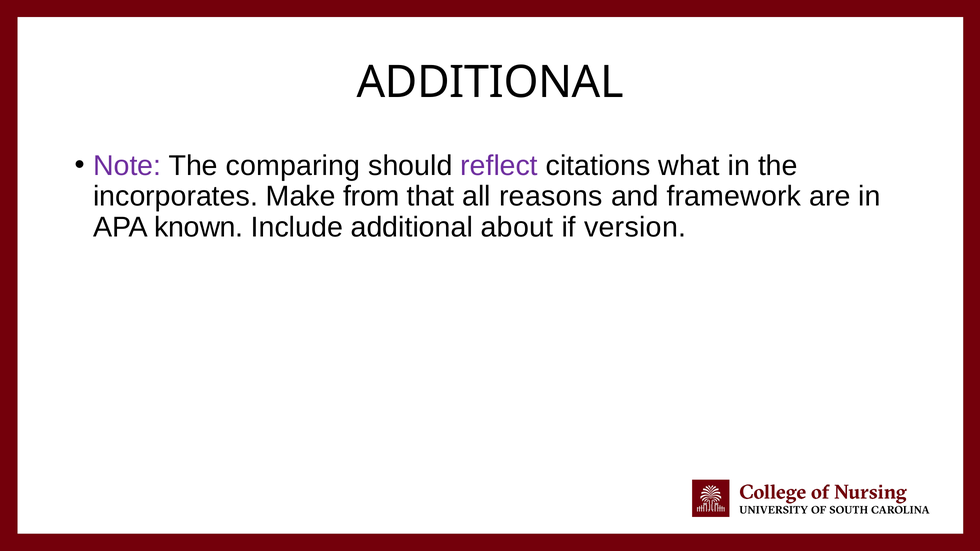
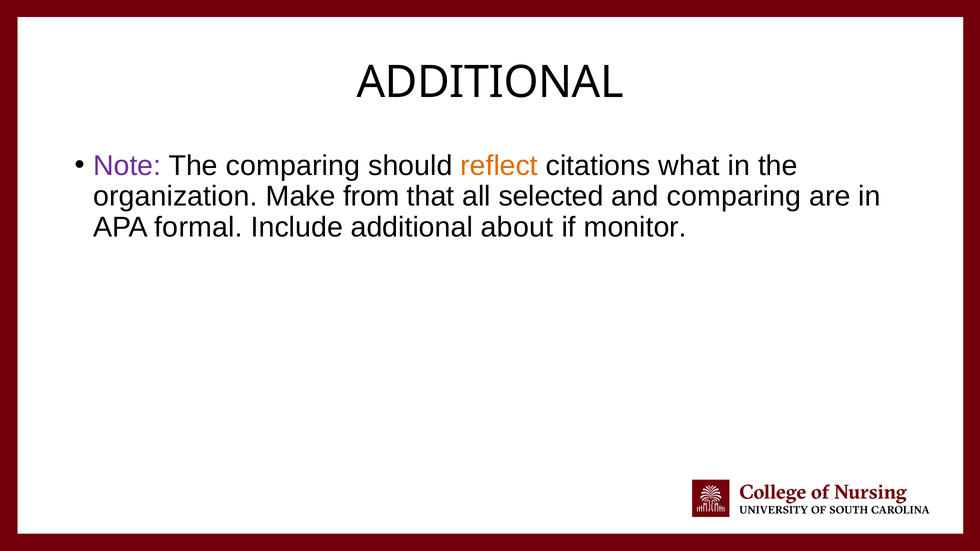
reflect colour: purple -> orange
incorporates: incorporates -> organization
reasons: reasons -> selected
and framework: framework -> comparing
known: known -> formal
version: version -> monitor
